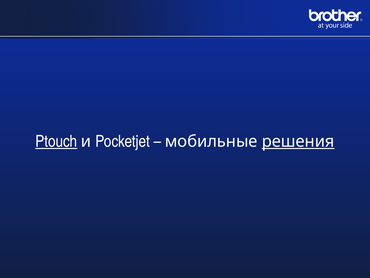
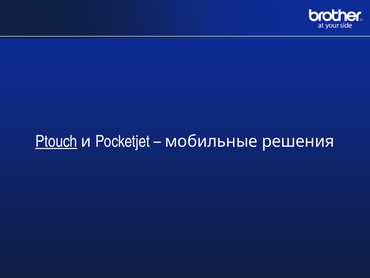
решения underline: present -> none
